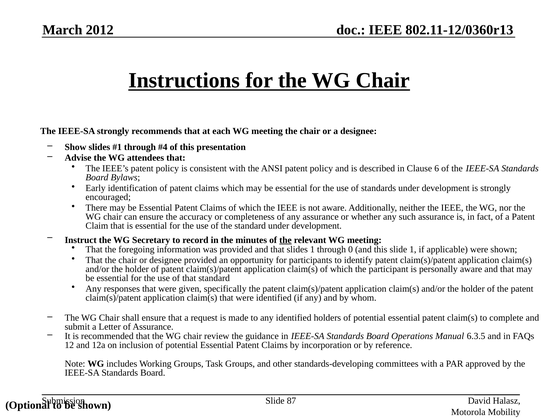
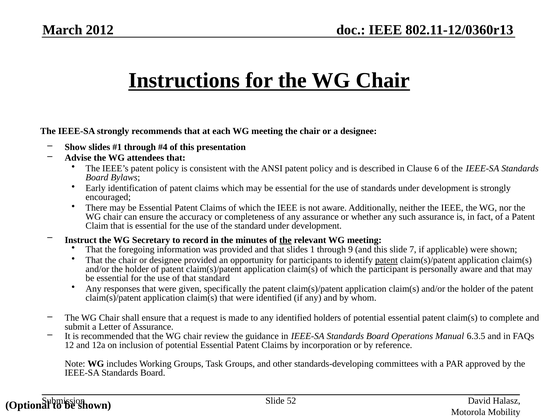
0: 0 -> 9
slide 1: 1 -> 7
patent at (386, 260) underline: none -> present
87: 87 -> 52
